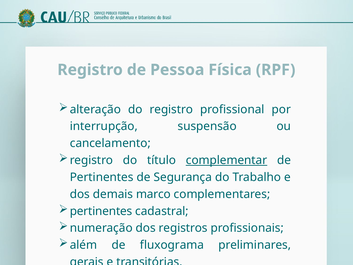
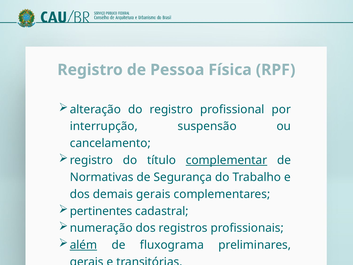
Pertinentes at (102, 177): Pertinentes -> Normativas
demais marco: marco -> gerais
além underline: none -> present
